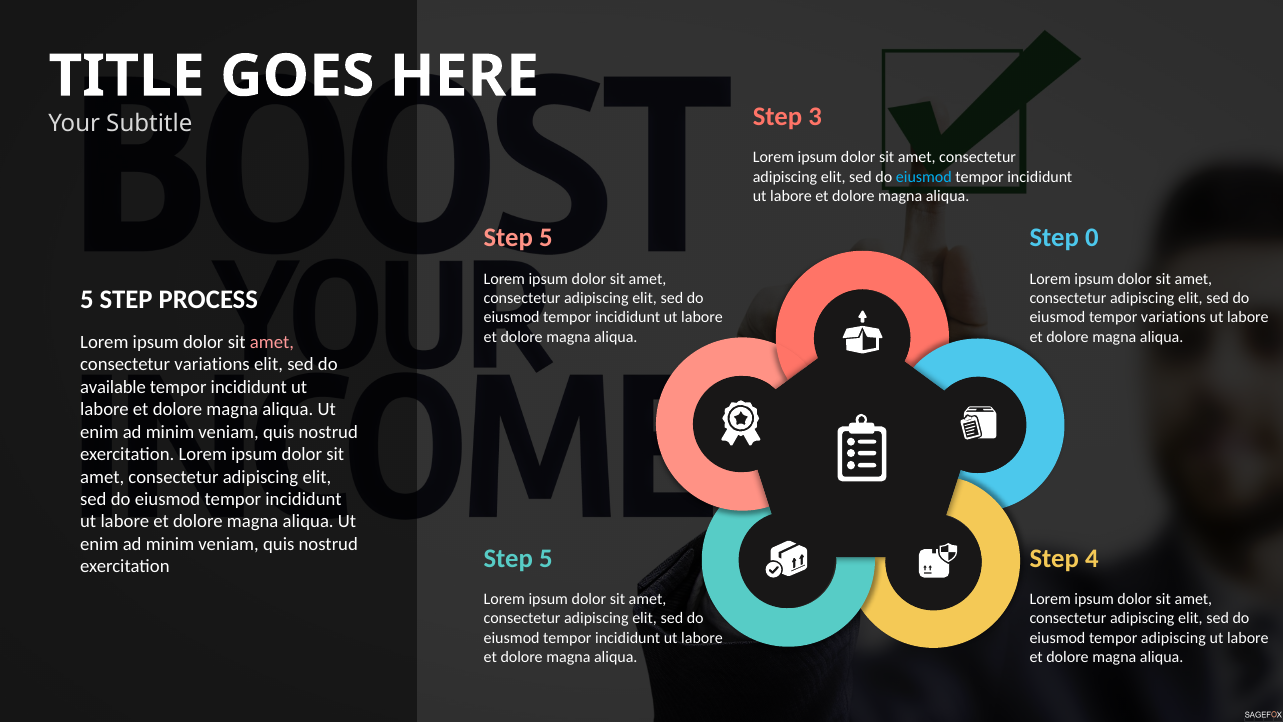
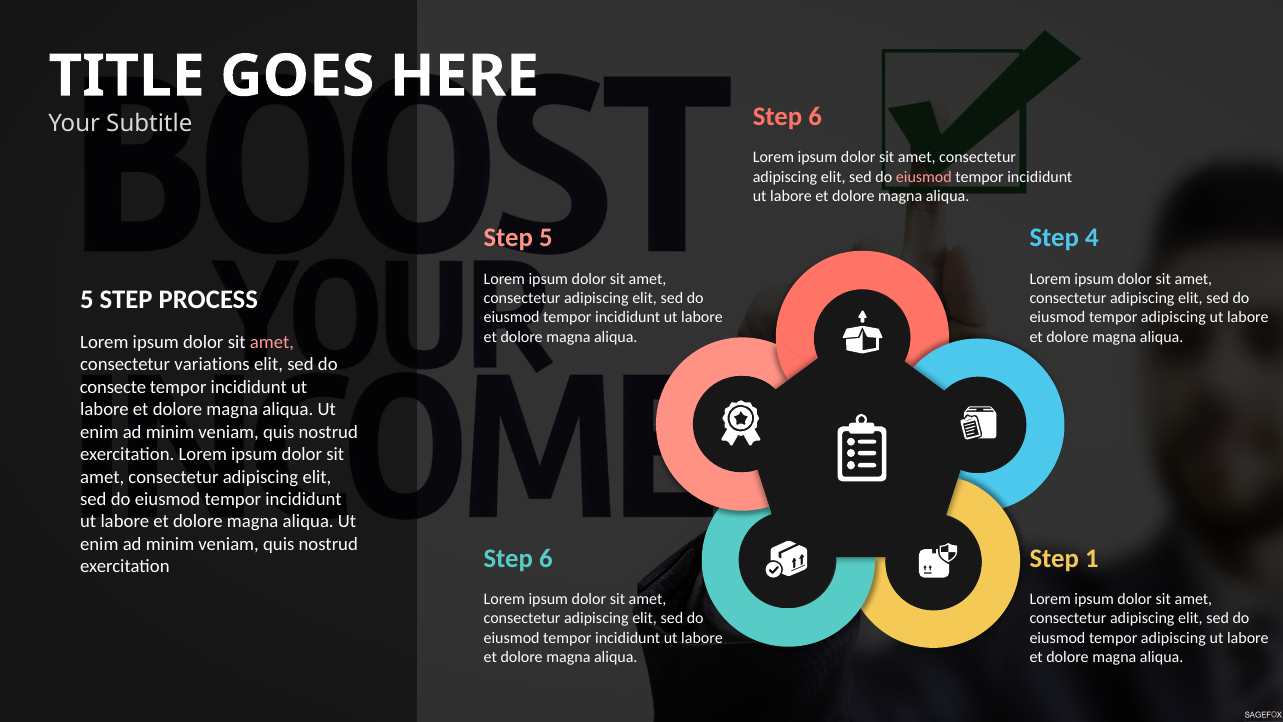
3 at (815, 117): 3 -> 6
eiusmod at (924, 177) colour: light blue -> pink
0: 0 -> 4
variations at (1173, 317): variations -> adipiscing
available: available -> consecte
5 at (546, 558): 5 -> 6
4: 4 -> 1
